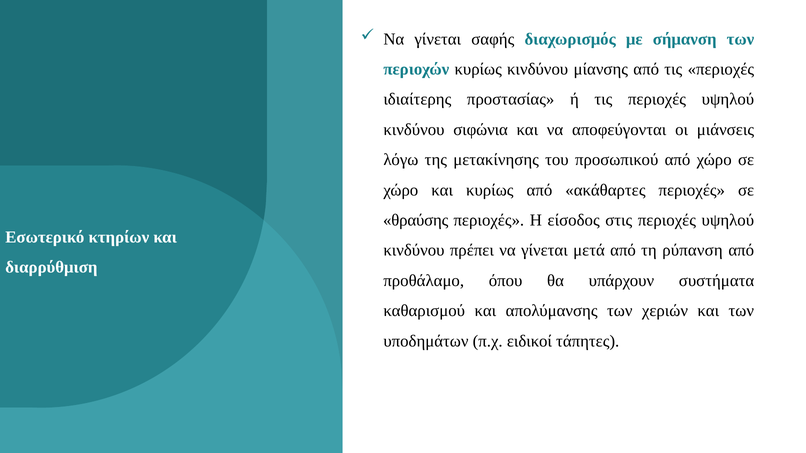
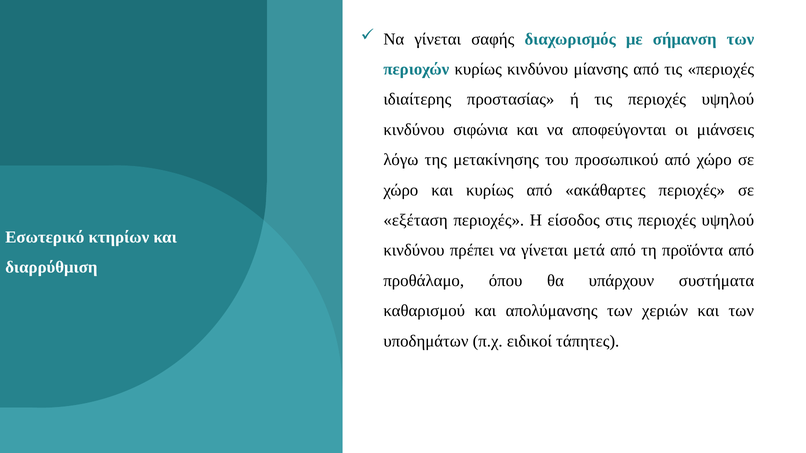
θραύσης: θραύσης -> εξέταση
ρύπανση: ρύπανση -> προϊόντα
